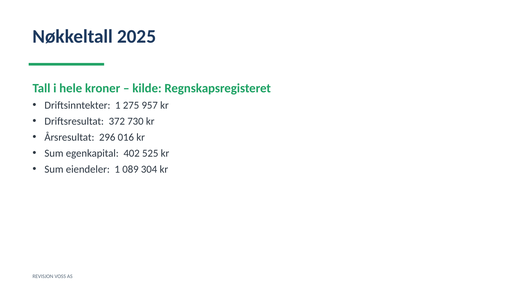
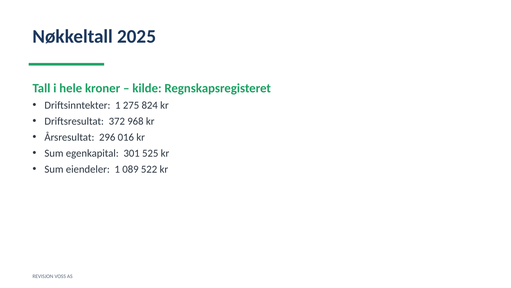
957: 957 -> 824
730: 730 -> 968
402: 402 -> 301
304: 304 -> 522
